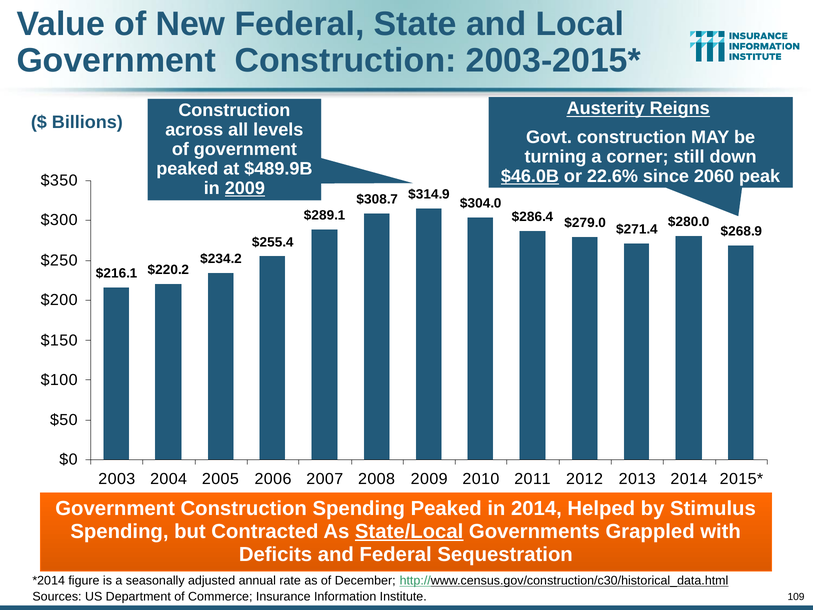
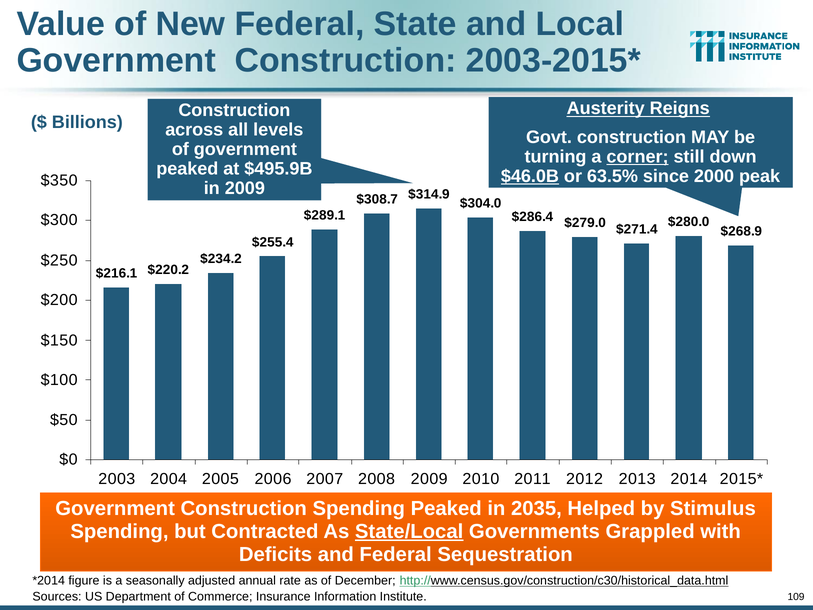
corner underline: none -> present
$489.9B: $489.9B -> $495.9B
22.6%: 22.6% -> 63.5%
2060: 2060 -> 2000
2009 at (245, 188) underline: present -> none
in 2014: 2014 -> 2035
